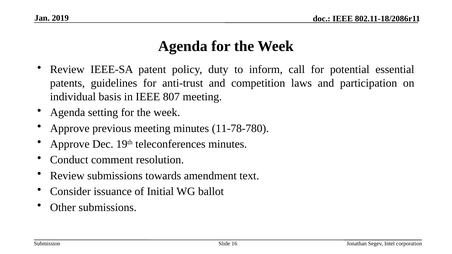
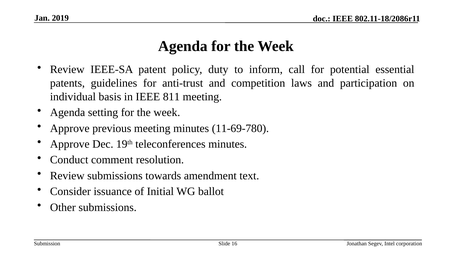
807: 807 -> 811
11-78-780: 11-78-780 -> 11-69-780
